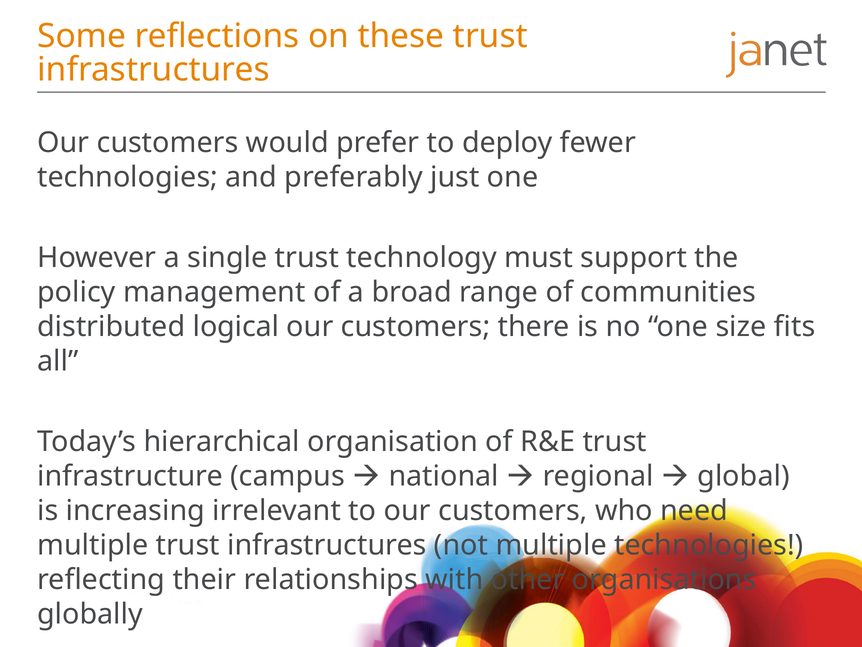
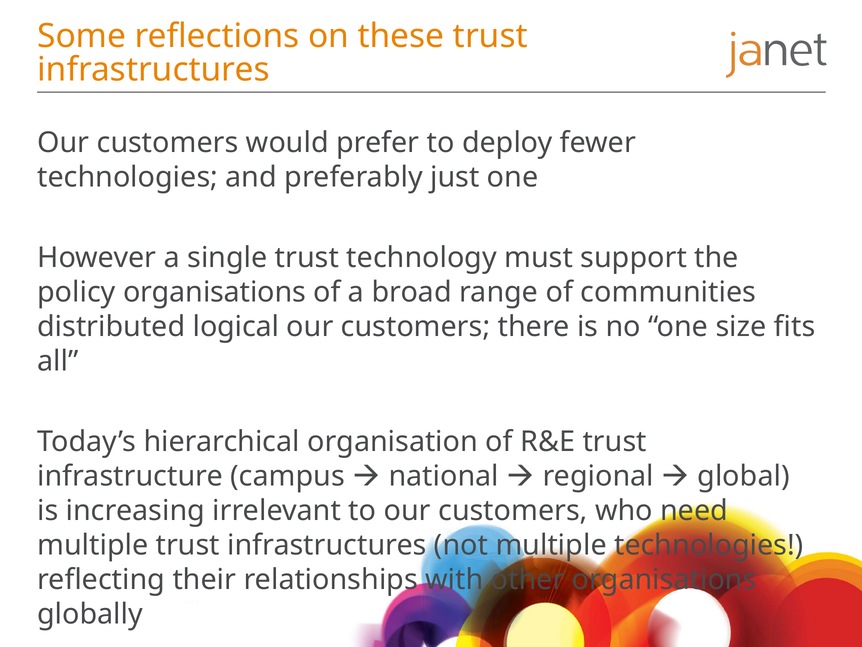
policy management: management -> organisations
